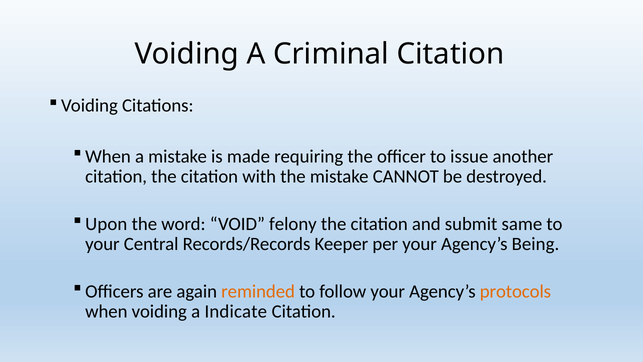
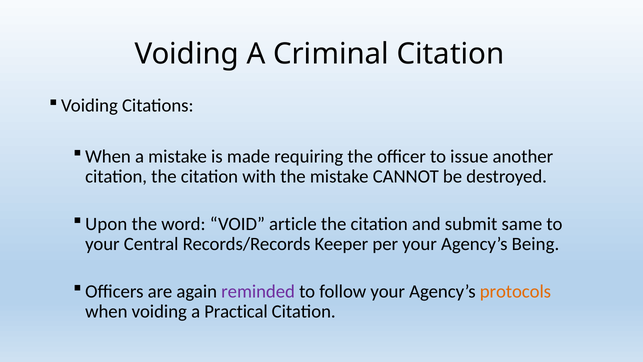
felony: felony -> article
reminded colour: orange -> purple
Indicate: Indicate -> Practical
